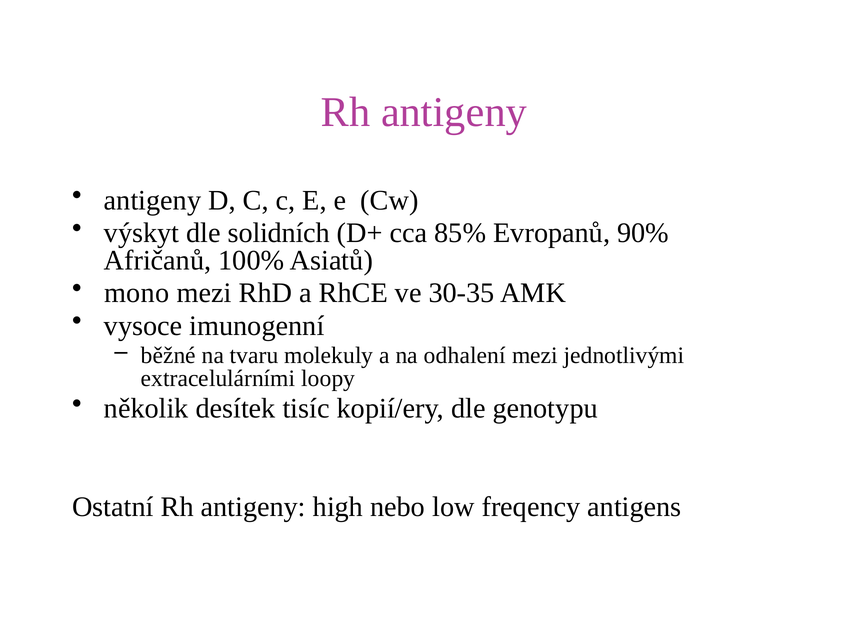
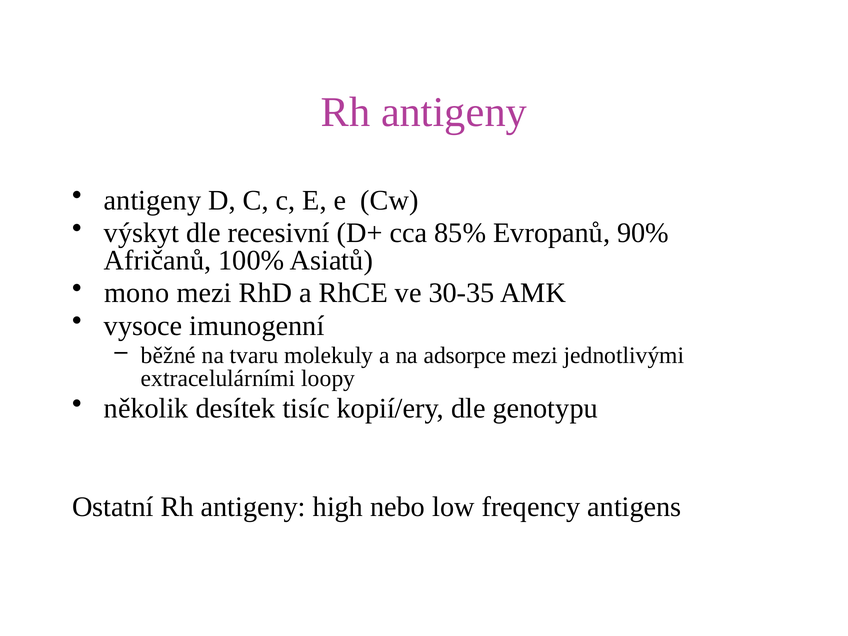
solidních: solidních -> recesivní
odhalení: odhalení -> adsorpce
